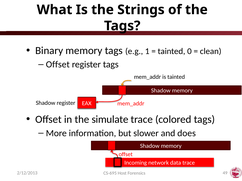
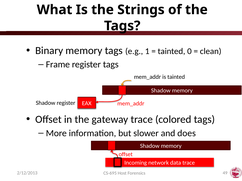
Offset at (58, 65): Offset -> Frame
simulate: simulate -> gateway
